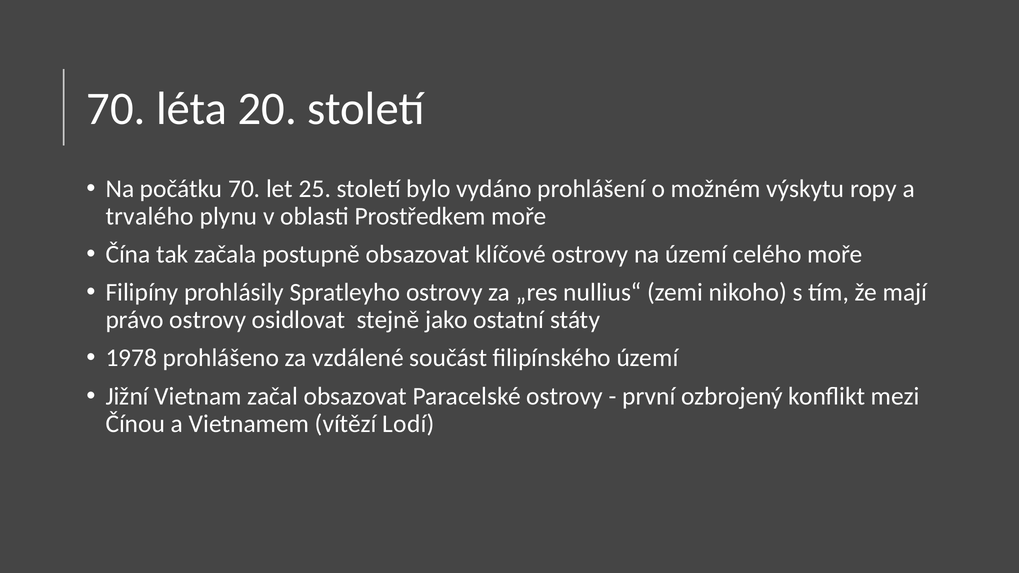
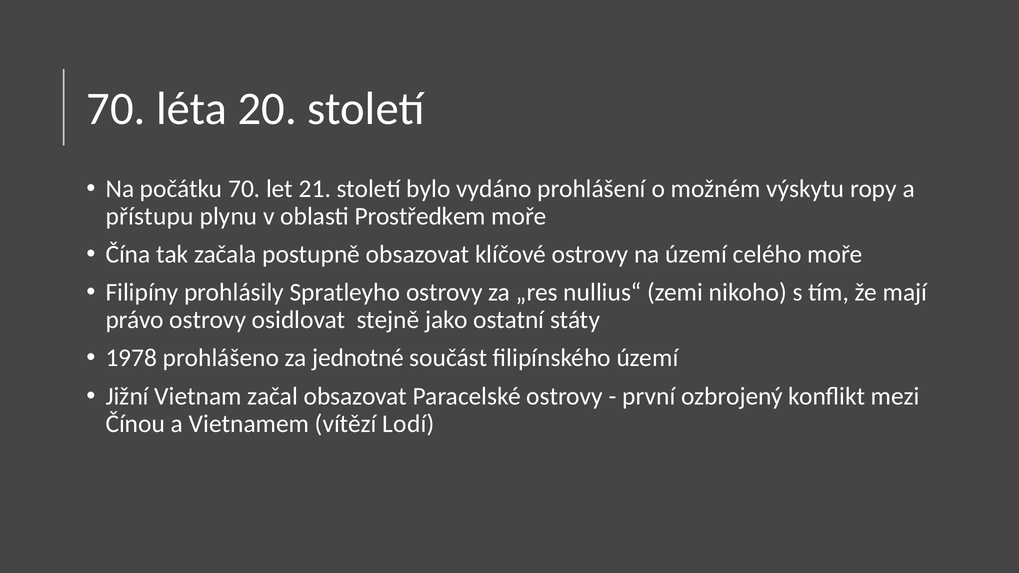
25: 25 -> 21
trvalého: trvalého -> přístupu
vzdálené: vzdálené -> jednotné
